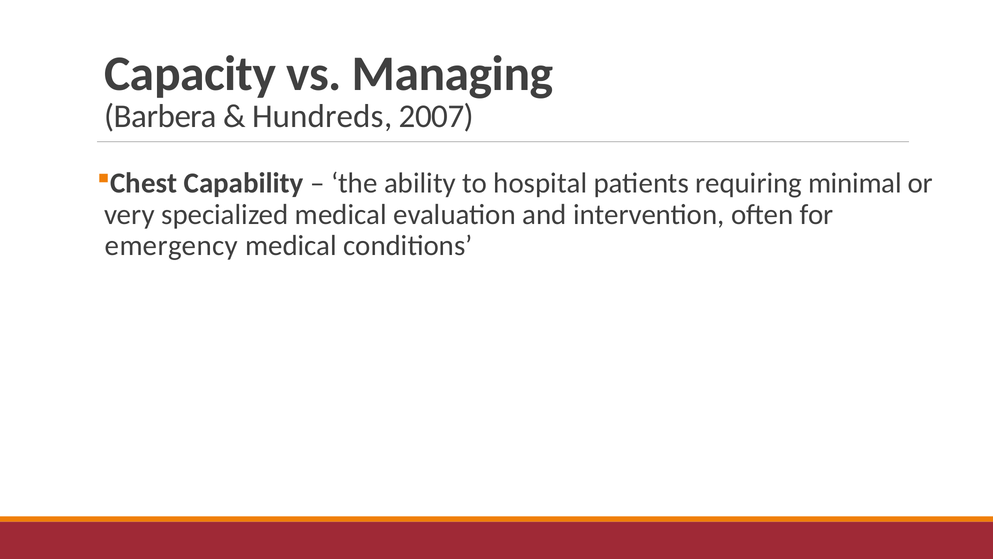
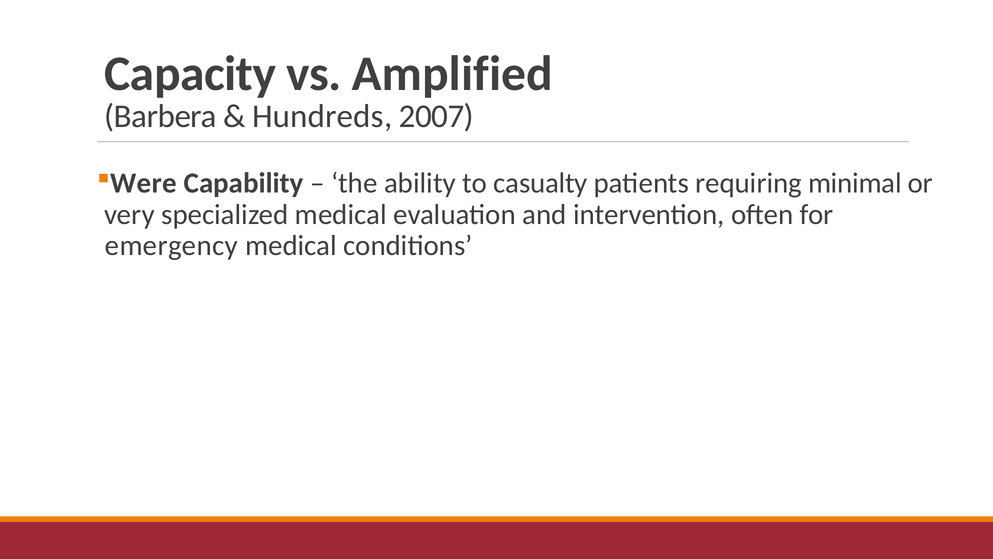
Managing: Managing -> Amplified
Chest: Chest -> Were
hospital: hospital -> casualty
